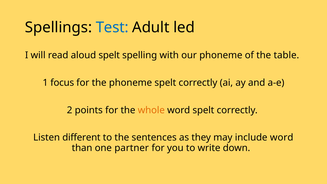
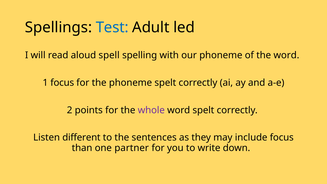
aloud spelt: spelt -> spell
the table: table -> word
whole colour: orange -> purple
include word: word -> focus
